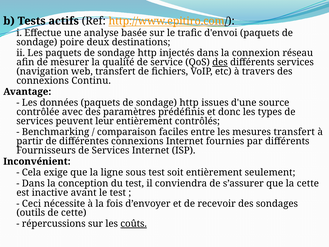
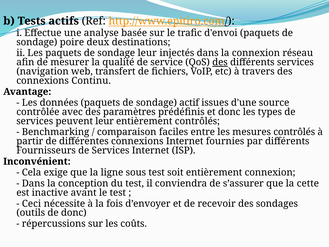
http at (147, 53): http -> leur
http at (189, 103): http -> actif
mesures transfert: transfert -> contrôlés
entièrement seulement: seulement -> connexion
de cette: cette -> donc
coûts underline: present -> none
